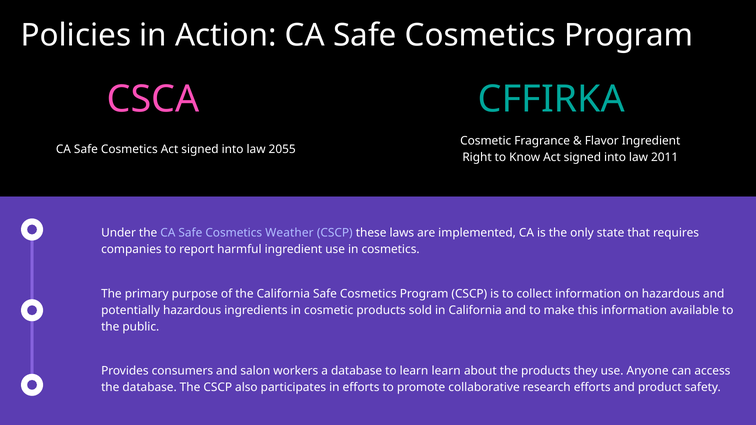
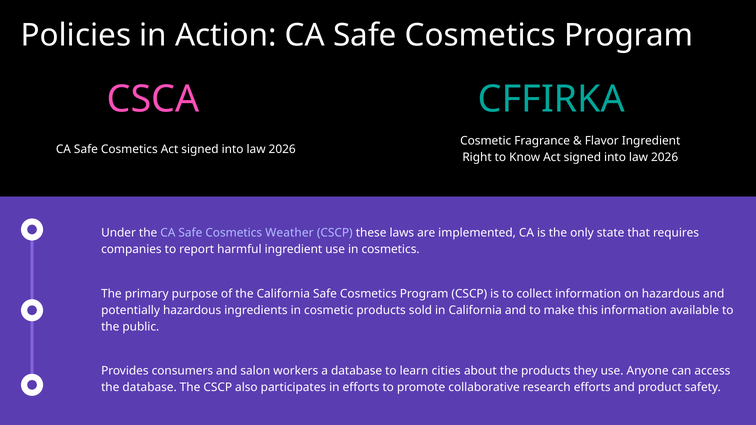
2055 at (282, 149): 2055 -> 2026
2011 at (665, 158): 2011 -> 2026
learn learn: learn -> cities
